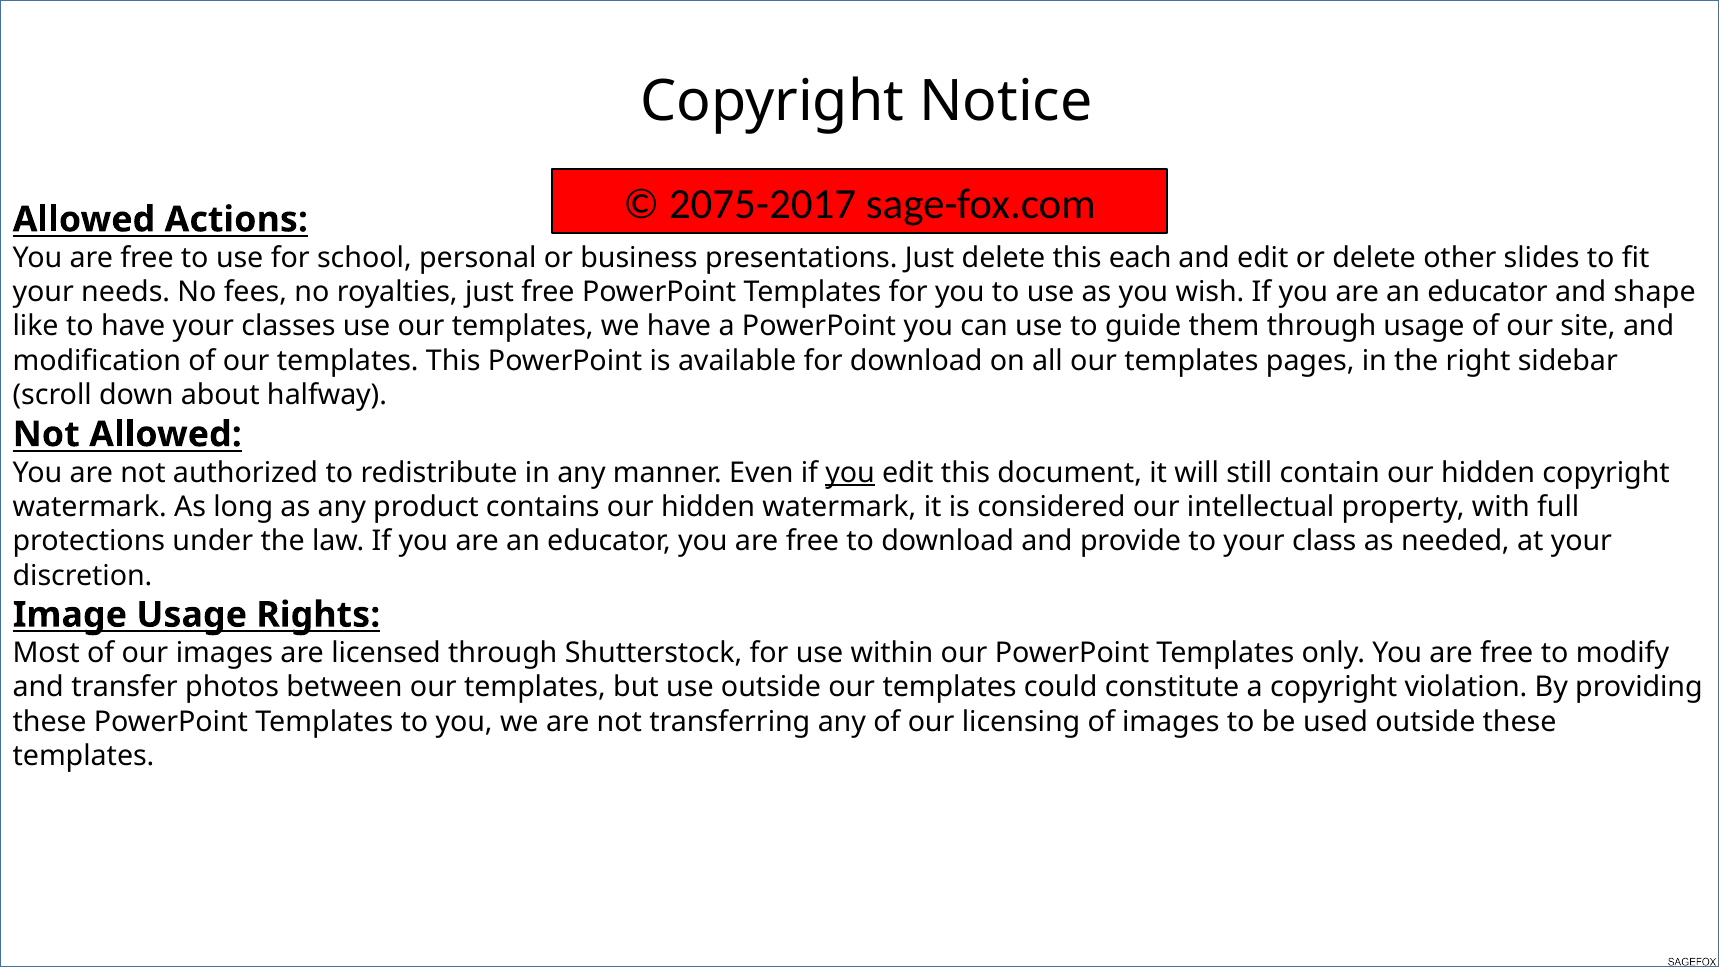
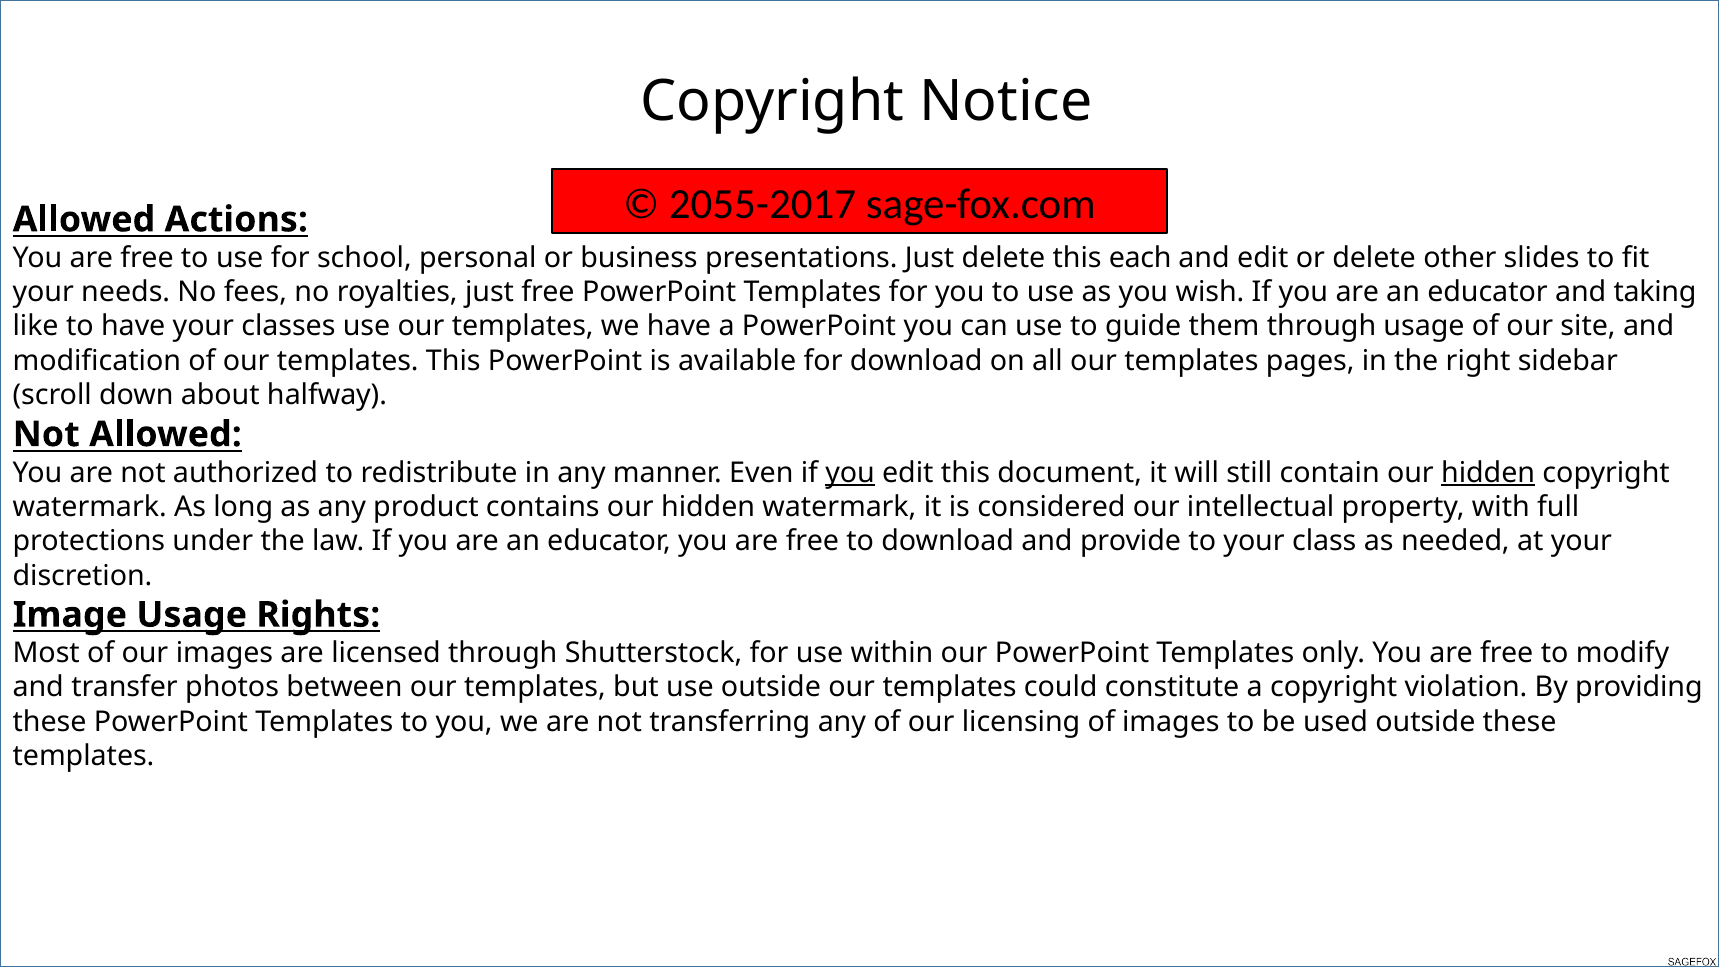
2075-2017: 2075-2017 -> 2055-2017
shape: shape -> taking
hidden at (1488, 473) underline: none -> present
